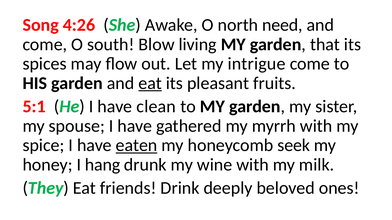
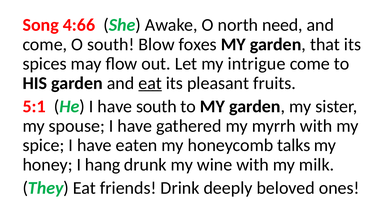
4:26: 4:26 -> 4:66
living: living -> foxes
have clean: clean -> south
eaten underline: present -> none
seek: seek -> talks
